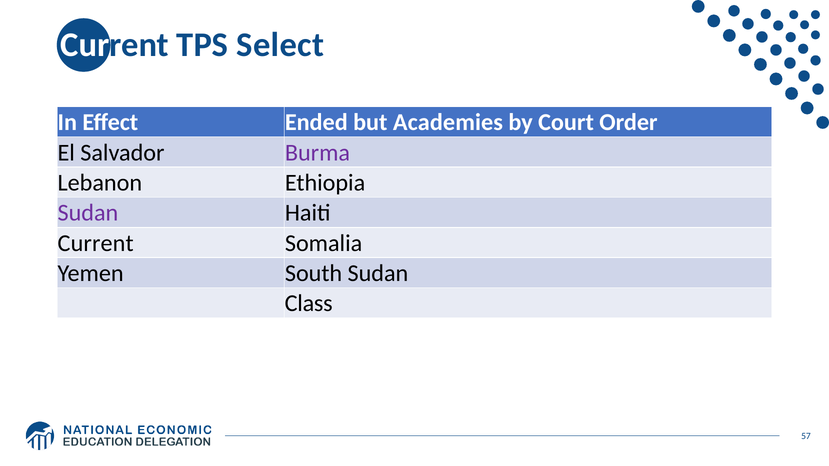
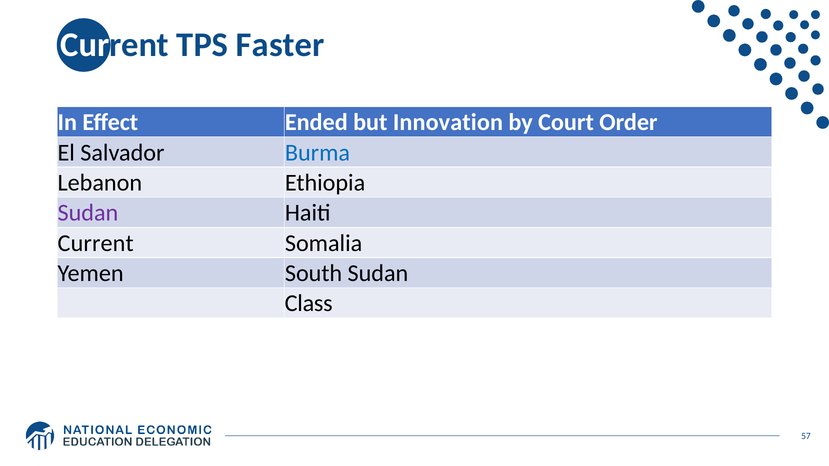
Select: Select -> Faster
Academies: Academies -> Innovation
Burma colour: purple -> blue
